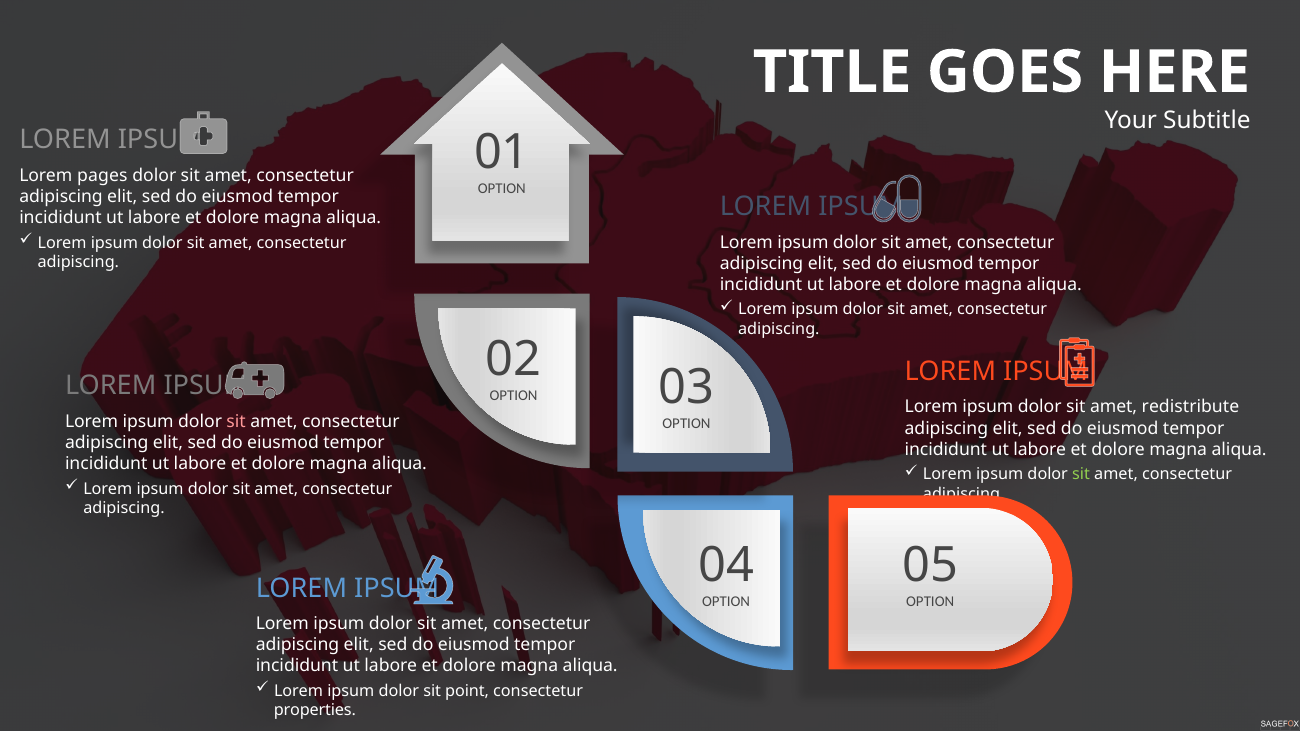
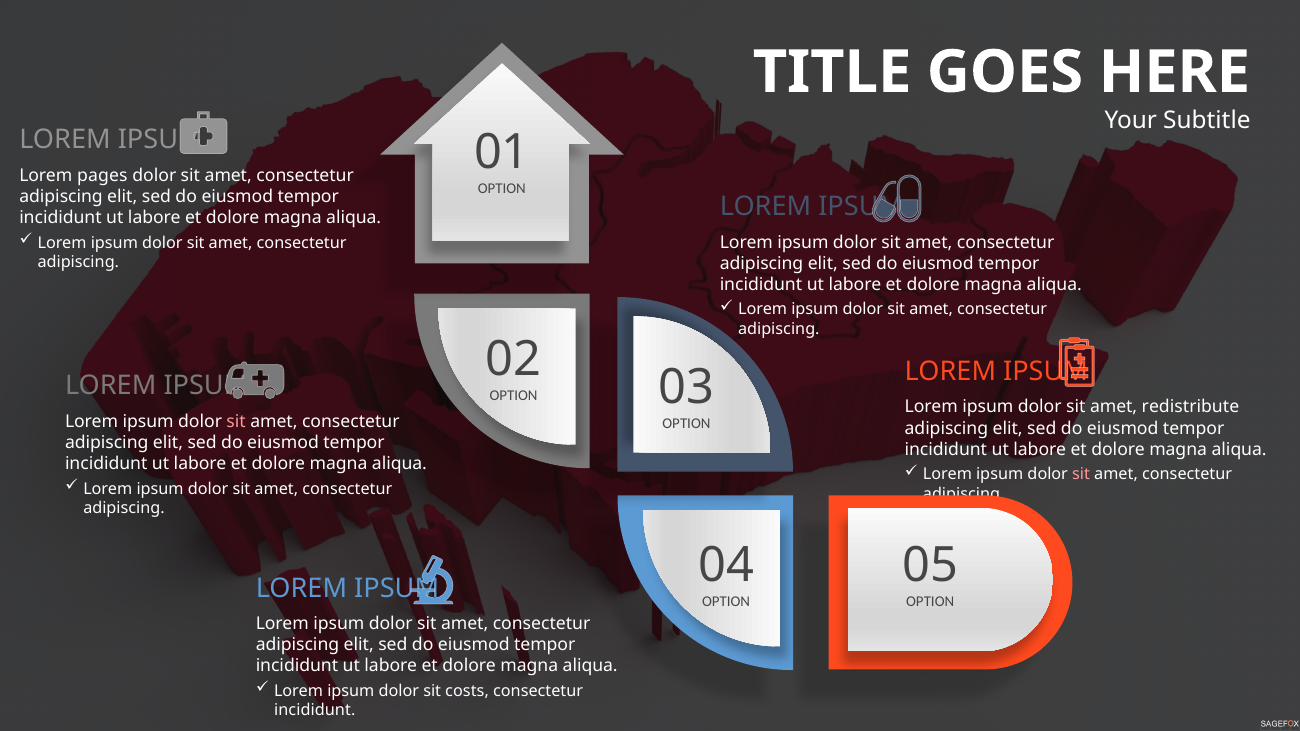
sit at (1081, 475) colour: light green -> pink
point: point -> costs
properties at (315, 711): properties -> incididunt
